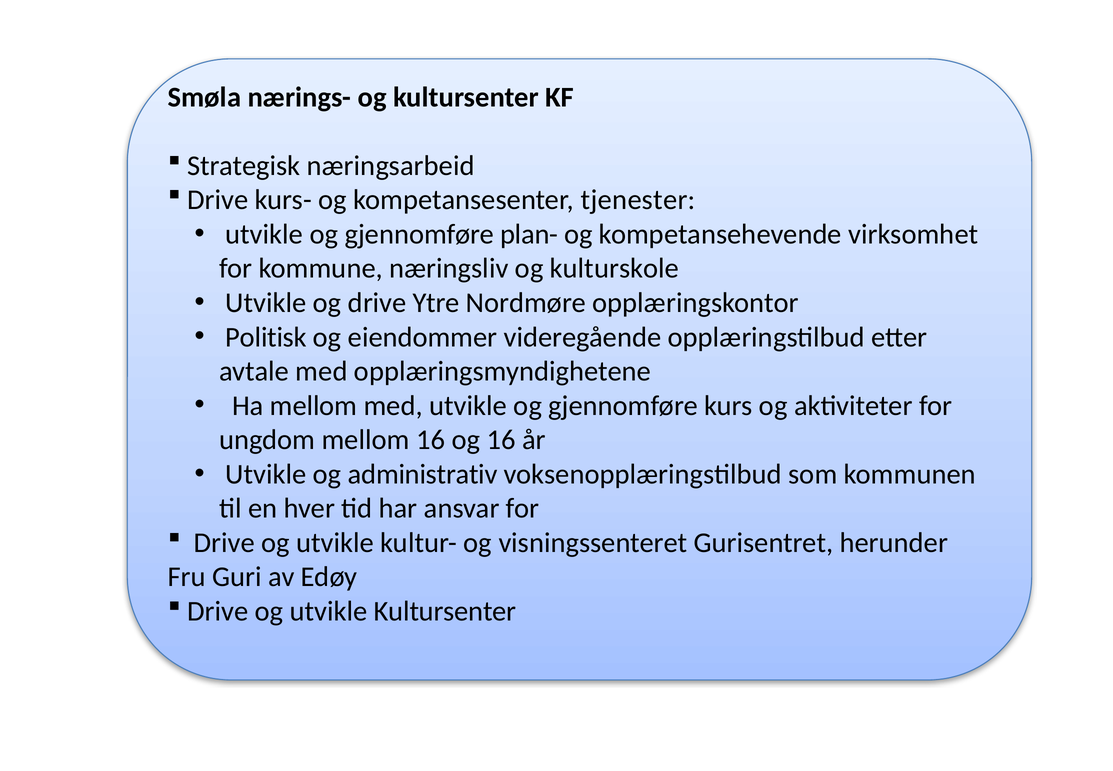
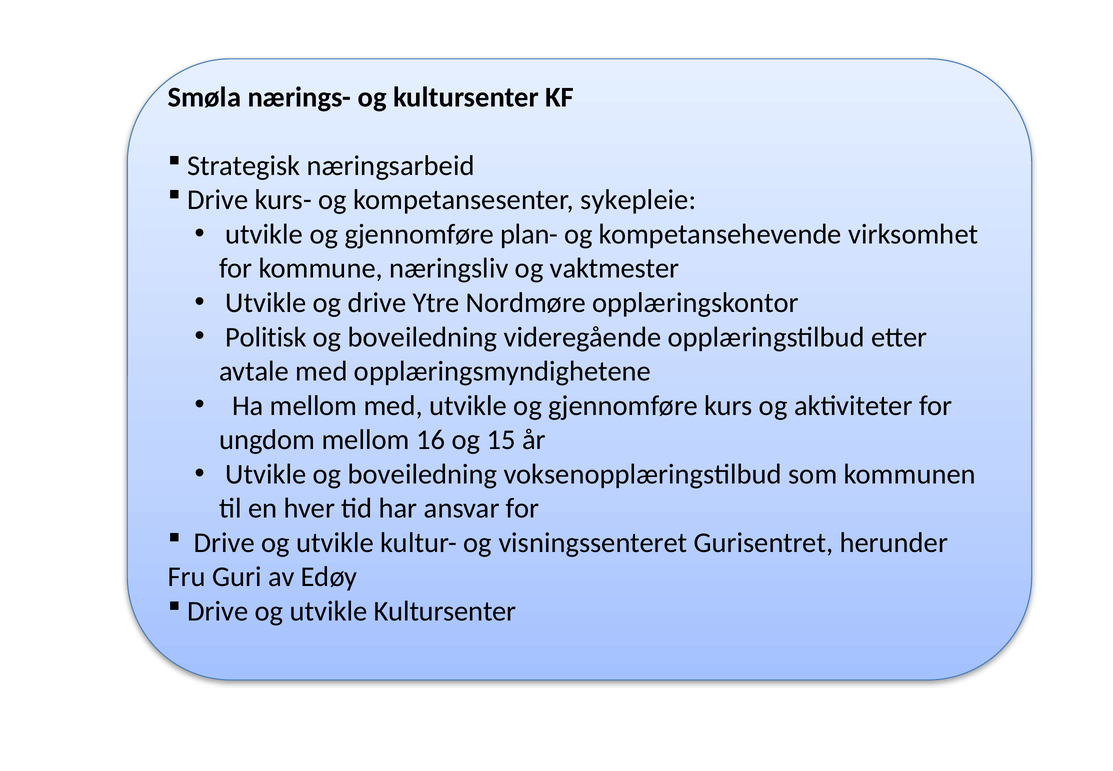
tjenester: tjenester -> sykepleie
kulturskole: kulturskole -> vaktmester
eiendommer at (423, 337): eiendommer -> boveiledning
og 16: 16 -> 15
Utvikle og administrativ: administrativ -> boveiledning
